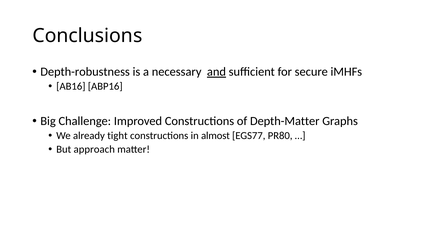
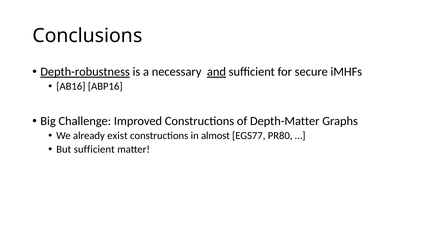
Depth-robustness underline: none -> present
tight: tight -> exist
But approach: approach -> sufficient
